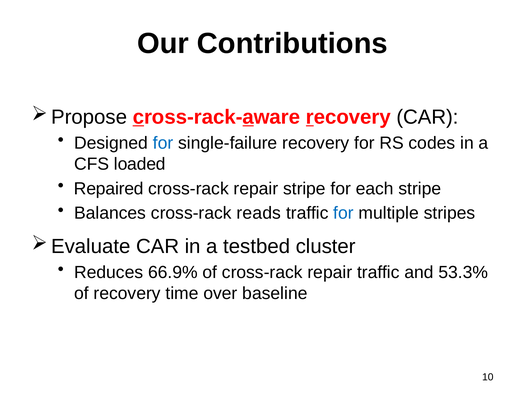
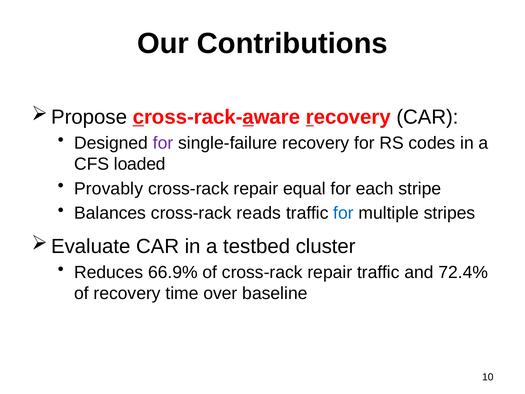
for at (163, 143) colour: blue -> purple
Repaired: Repaired -> Provably
repair stripe: stripe -> equal
53.3%: 53.3% -> 72.4%
